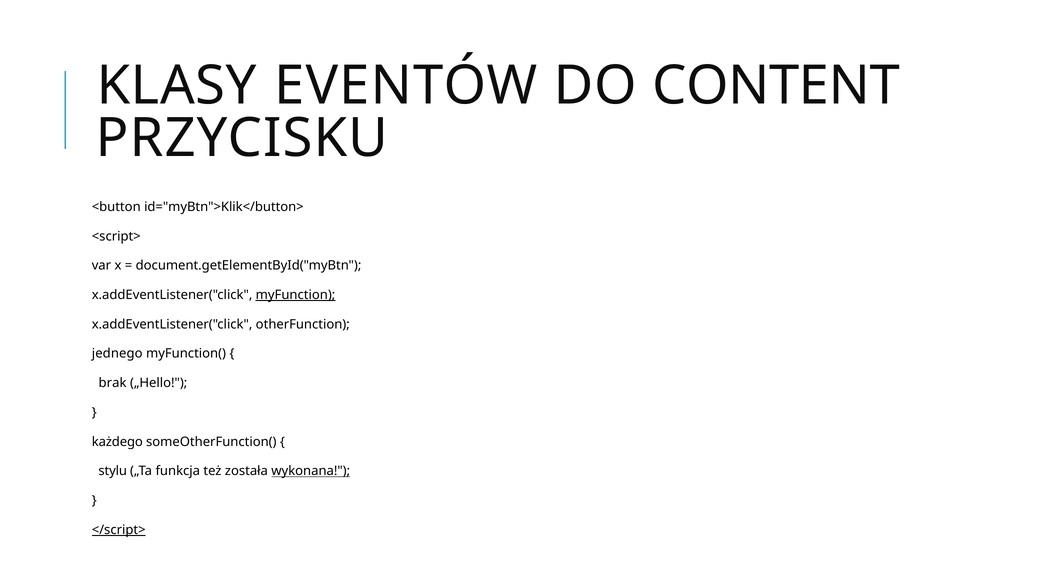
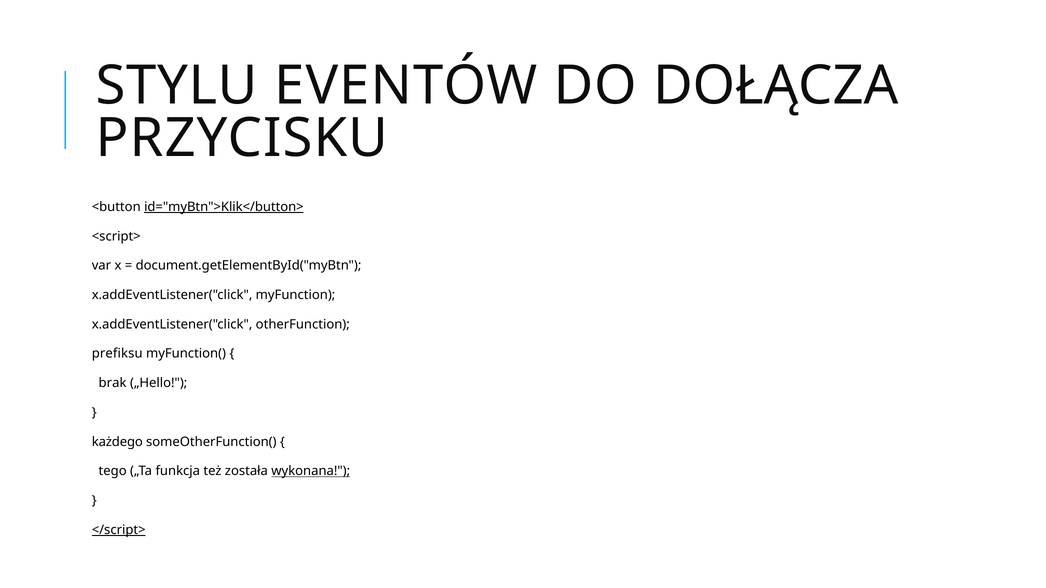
KLASY: KLASY -> STYLU
CONTENT: CONTENT -> DOŁĄCZA
id="myBtn">Klik</button> underline: none -> present
myFunction underline: present -> none
jednego: jednego -> prefiksu
stylu: stylu -> tego
